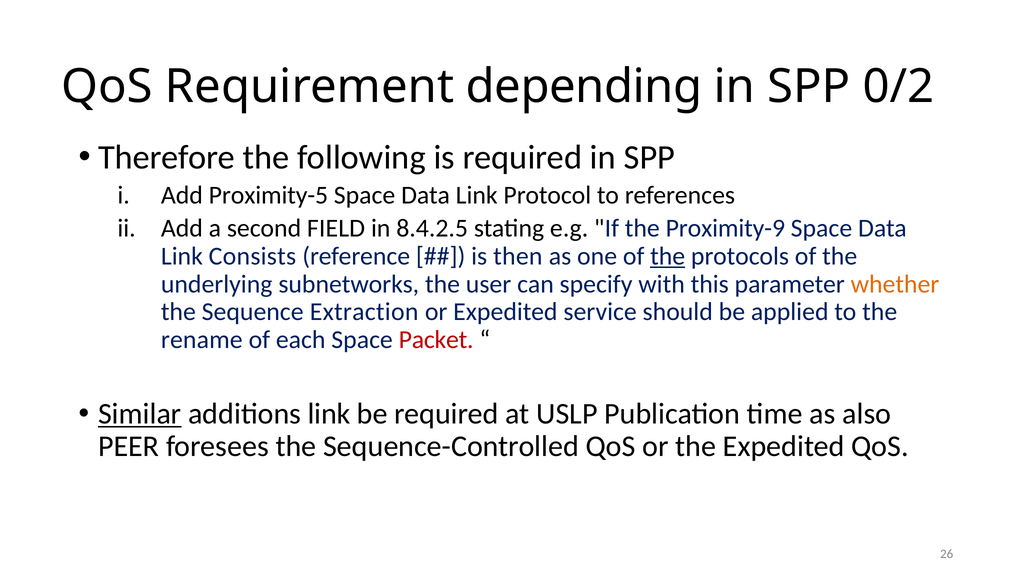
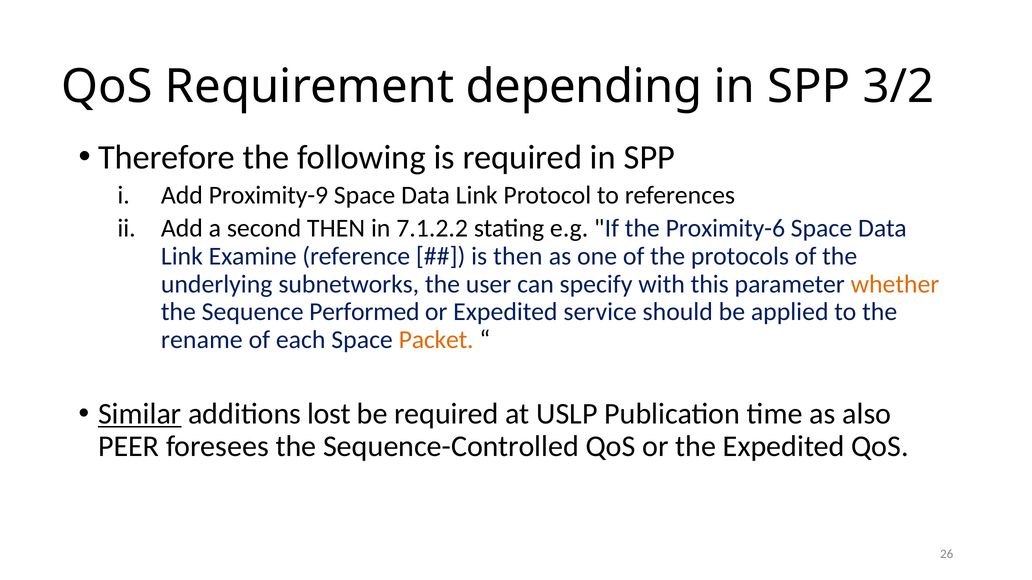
0/2: 0/2 -> 3/2
Proximity-5: Proximity-5 -> Proximity-9
second FIELD: FIELD -> THEN
8.4.2.5: 8.4.2.5 -> 7.1.2.2
Proximity-9: Proximity-9 -> Proximity-6
Consists: Consists -> Examine
the at (668, 256) underline: present -> none
Extraction: Extraction -> Performed
Packet colour: red -> orange
additions link: link -> lost
